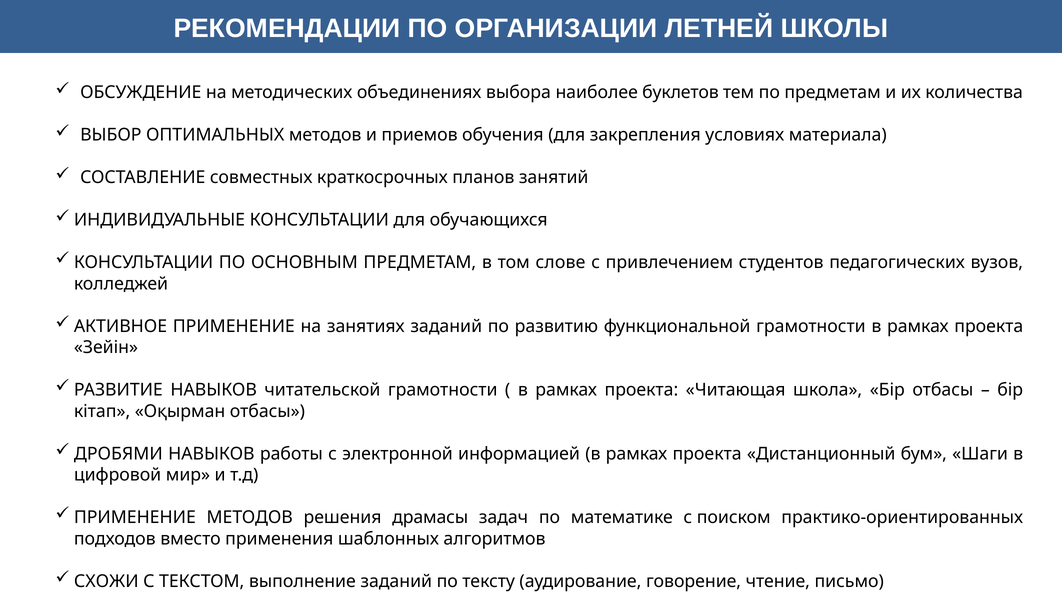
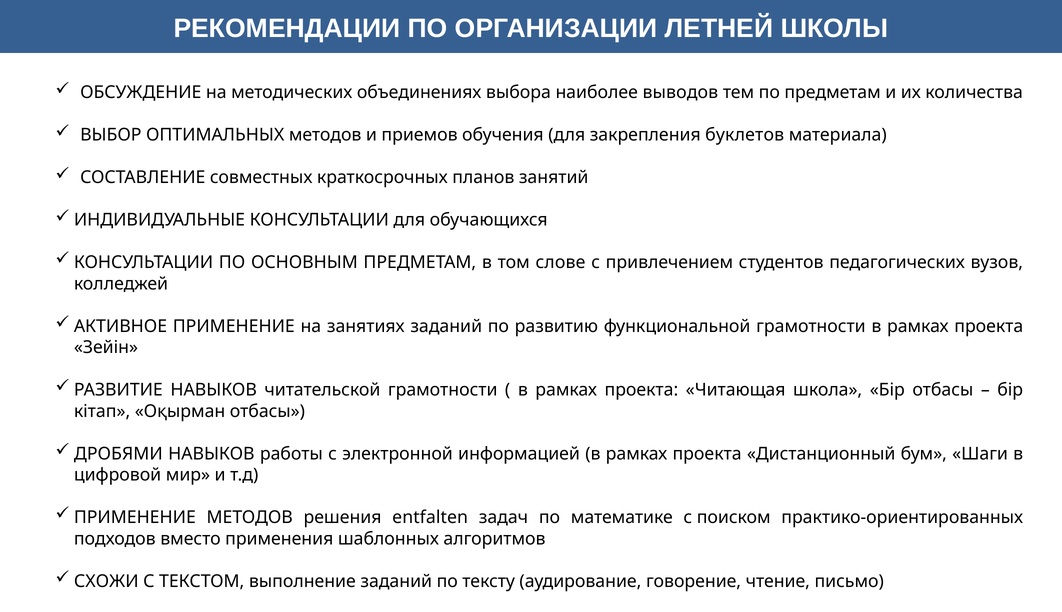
буклетов: буклетов -> выводов
условиях: условиях -> буклетов
драмасы: драмасы -> entfalten
